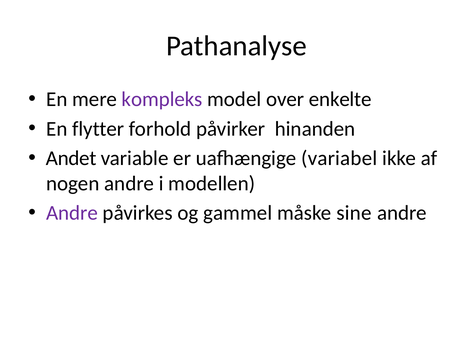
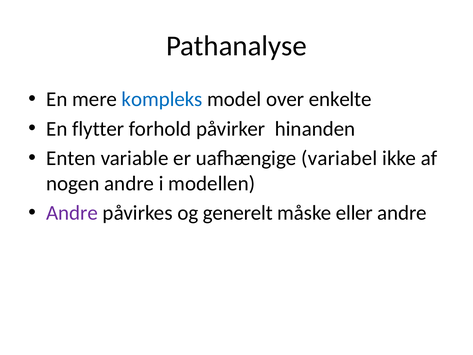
kompleks colour: purple -> blue
Andet: Andet -> Enten
gammel: gammel -> generelt
sine: sine -> eller
